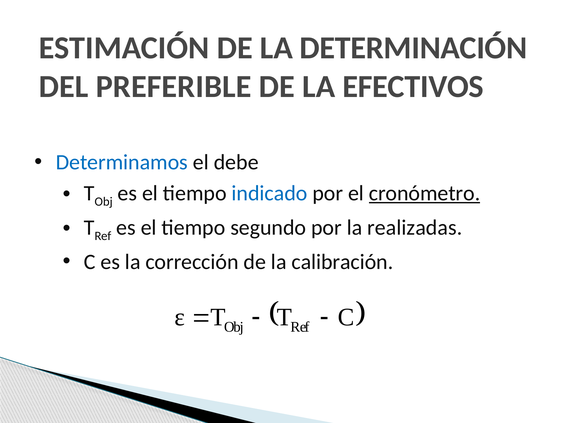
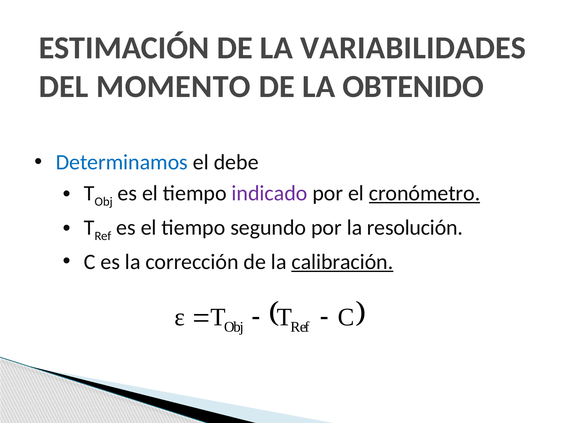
DETERMINACIÓN: DETERMINACIÓN -> VARIABILIDADES
PREFERIBLE: PREFERIBLE -> MOMENTO
EFECTIVOS: EFECTIVOS -> OBTENIDO
indicado colour: blue -> purple
realizadas: realizadas -> resolución
calibración underline: none -> present
